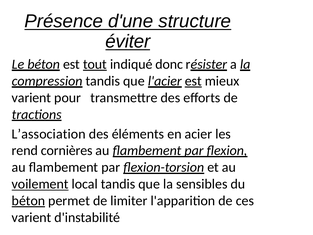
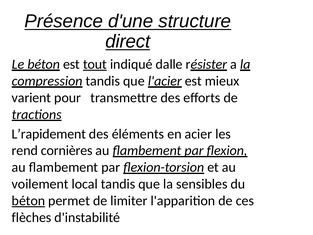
éviter: éviter -> direct
donc: donc -> dalle
est at (193, 81) underline: present -> none
L’association: L’association -> L’rapidement
voilement underline: present -> none
varient at (32, 217): varient -> flèches
